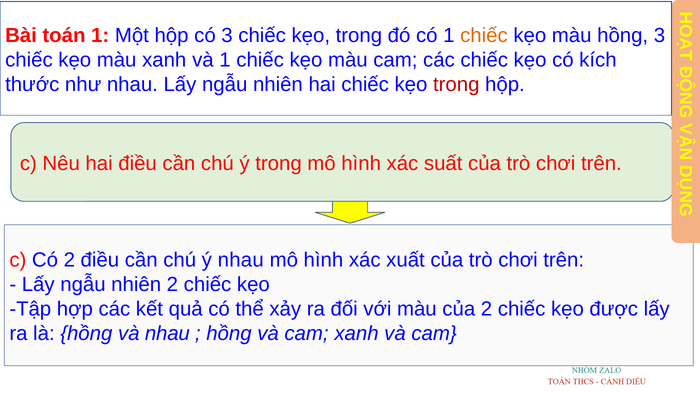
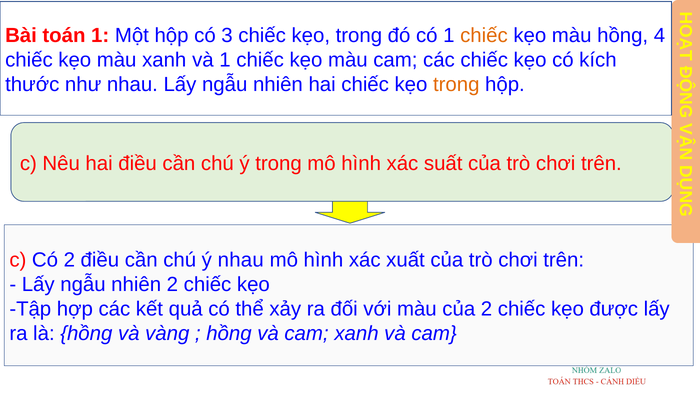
hồng 3: 3 -> 4
trong at (456, 84) colour: red -> orange
và nhau: nhau -> vàng
